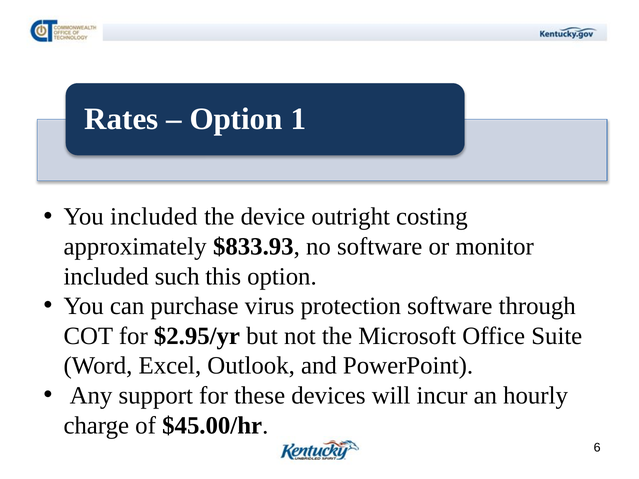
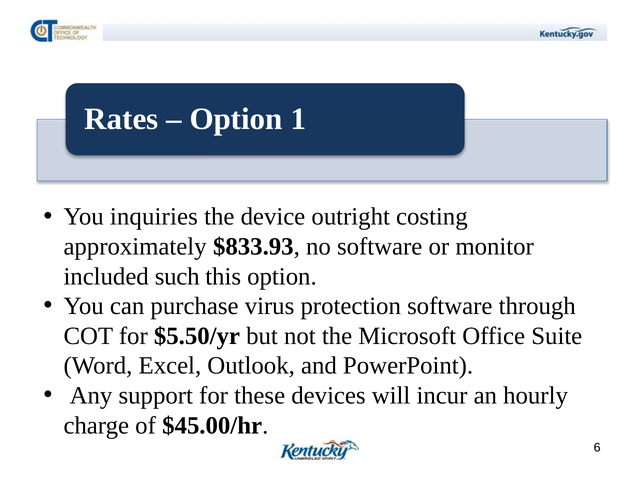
You included: included -> inquiries
$2.95/yr: $2.95/yr -> $5.50/yr
